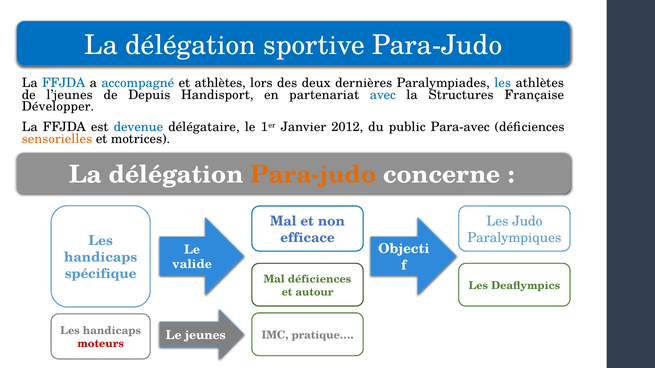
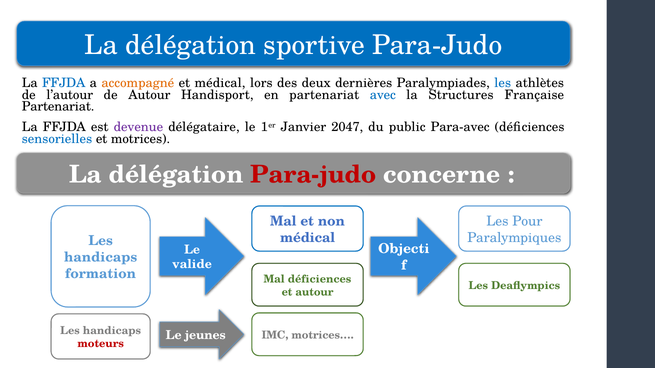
accompagné colour: blue -> orange
et athlètes: athlètes -> médical
l’jeunes: l’jeunes -> l’autour
de Depuis: Depuis -> Autour
Développer at (58, 107): Développer -> Partenariat
devenue colour: blue -> purple
2012: 2012 -> 2047
sensorielles colour: orange -> blue
Para-judo at (313, 175) colour: orange -> red
Judo: Judo -> Pour
efficace at (308, 238): efficace -> médical
spécifique: spécifique -> formation
pratique…: pratique… -> motrices…
